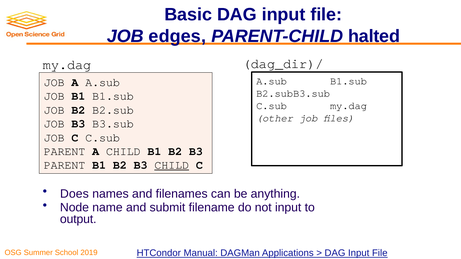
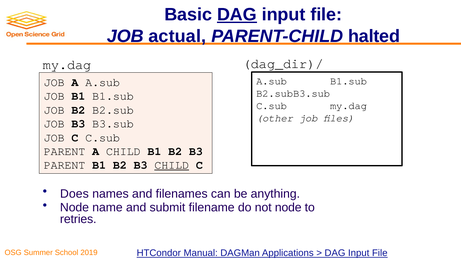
DAG at (237, 15) underline: none -> present
edges: edges -> actual
not input: input -> node
output: output -> retries
